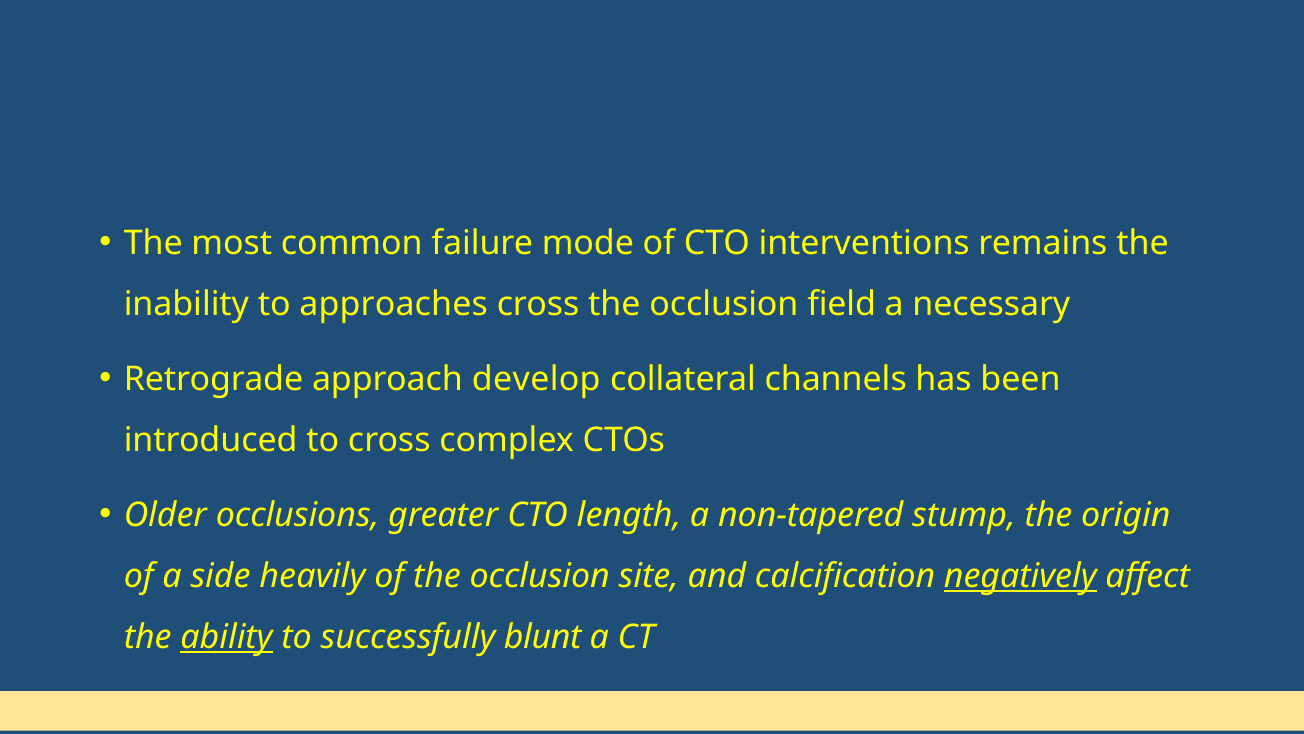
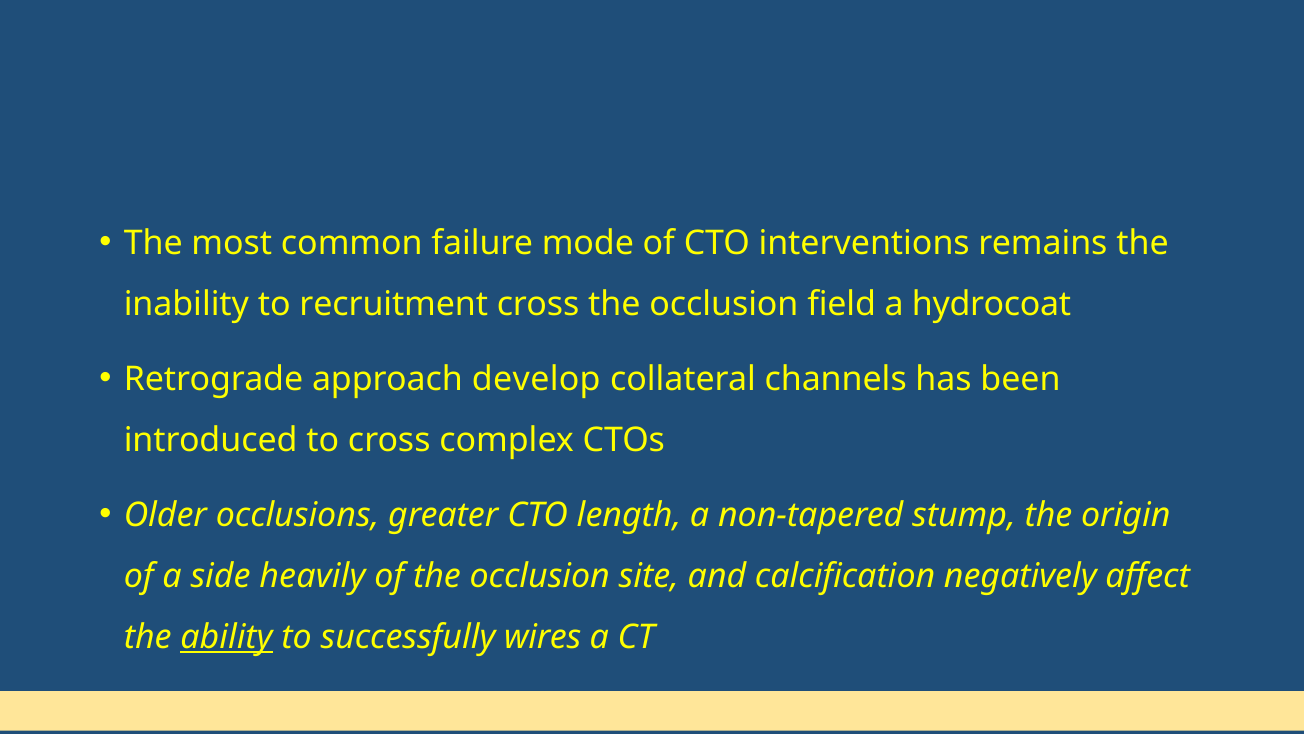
approaches: approaches -> recruitment
necessary: necessary -> hydrocoat
negatively underline: present -> none
blunt: blunt -> wires
